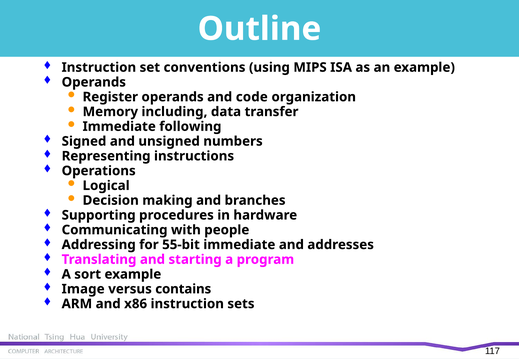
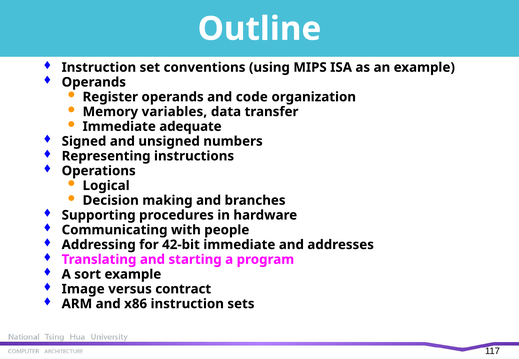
including: including -> variables
following: following -> adequate
55-bit: 55-bit -> 42-bit
contains: contains -> contract
